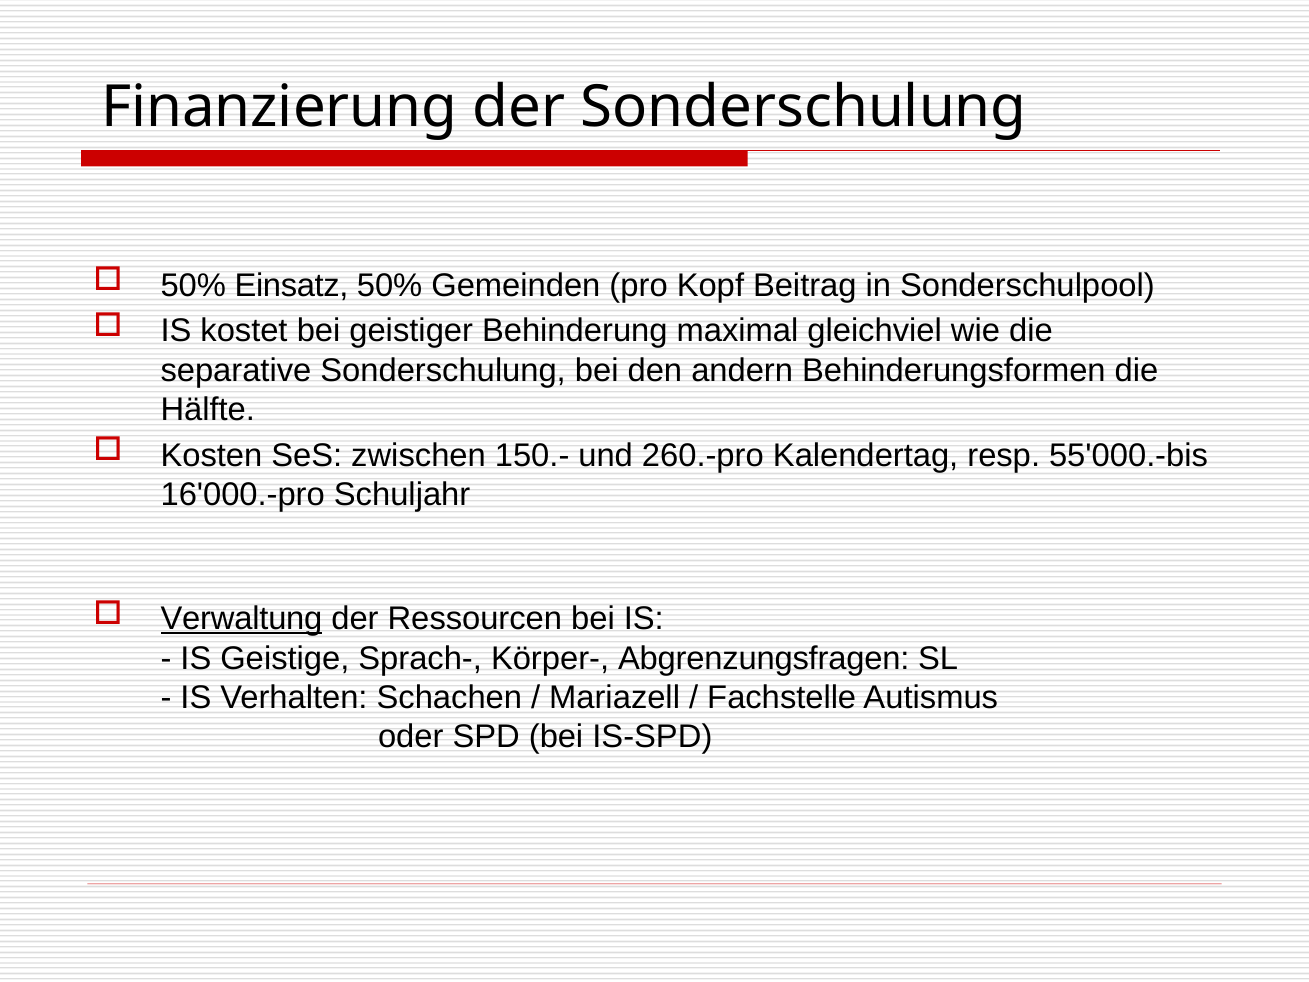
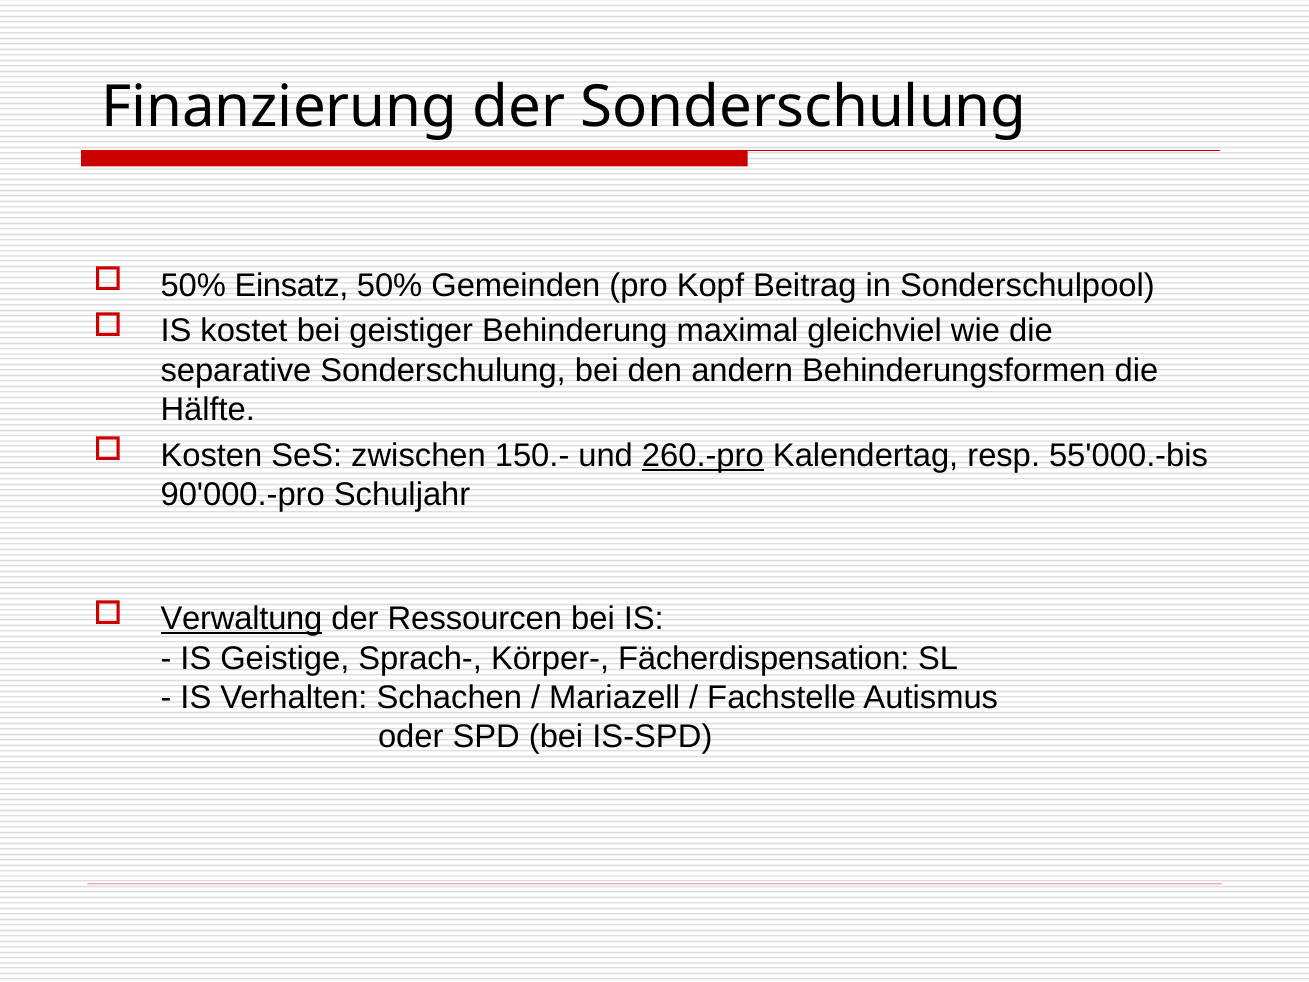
260.-pro underline: none -> present
16'000.-pro: 16'000.-pro -> 90'000.-pro
Abgrenzungsfragen: Abgrenzungsfragen -> Fächerdispensation
